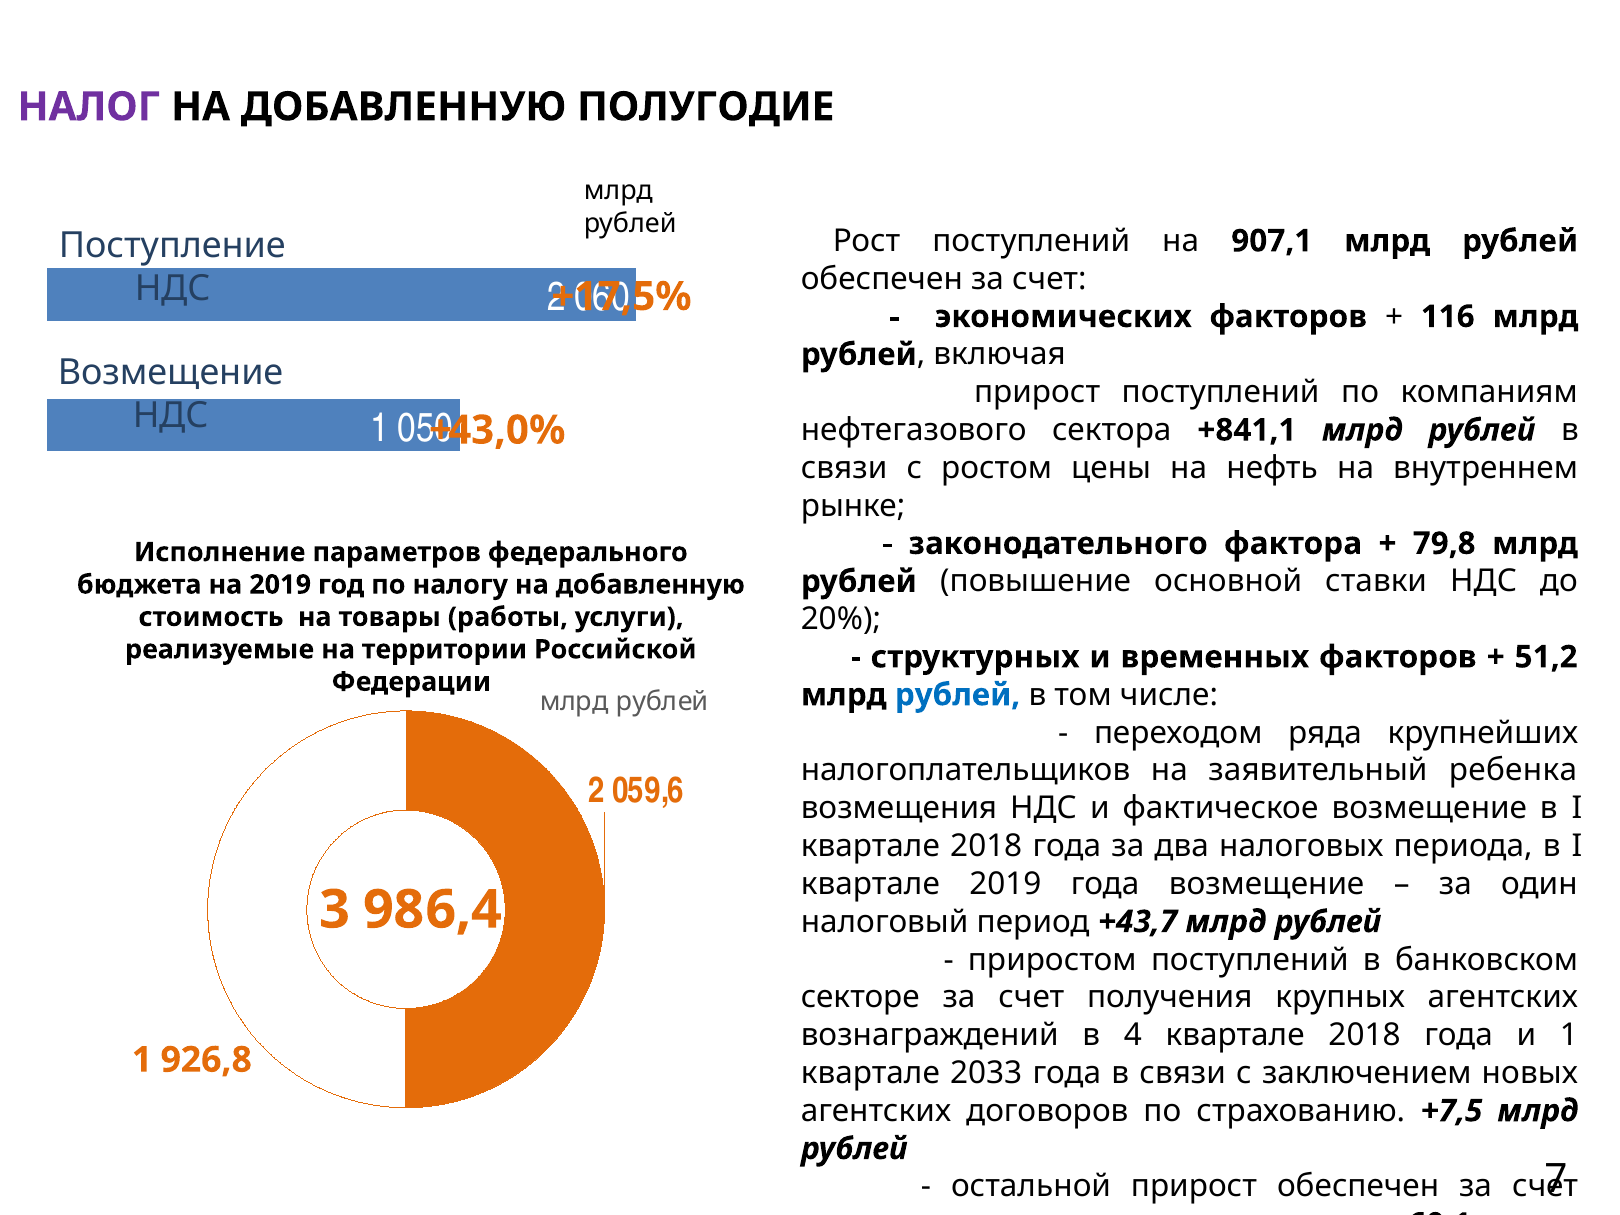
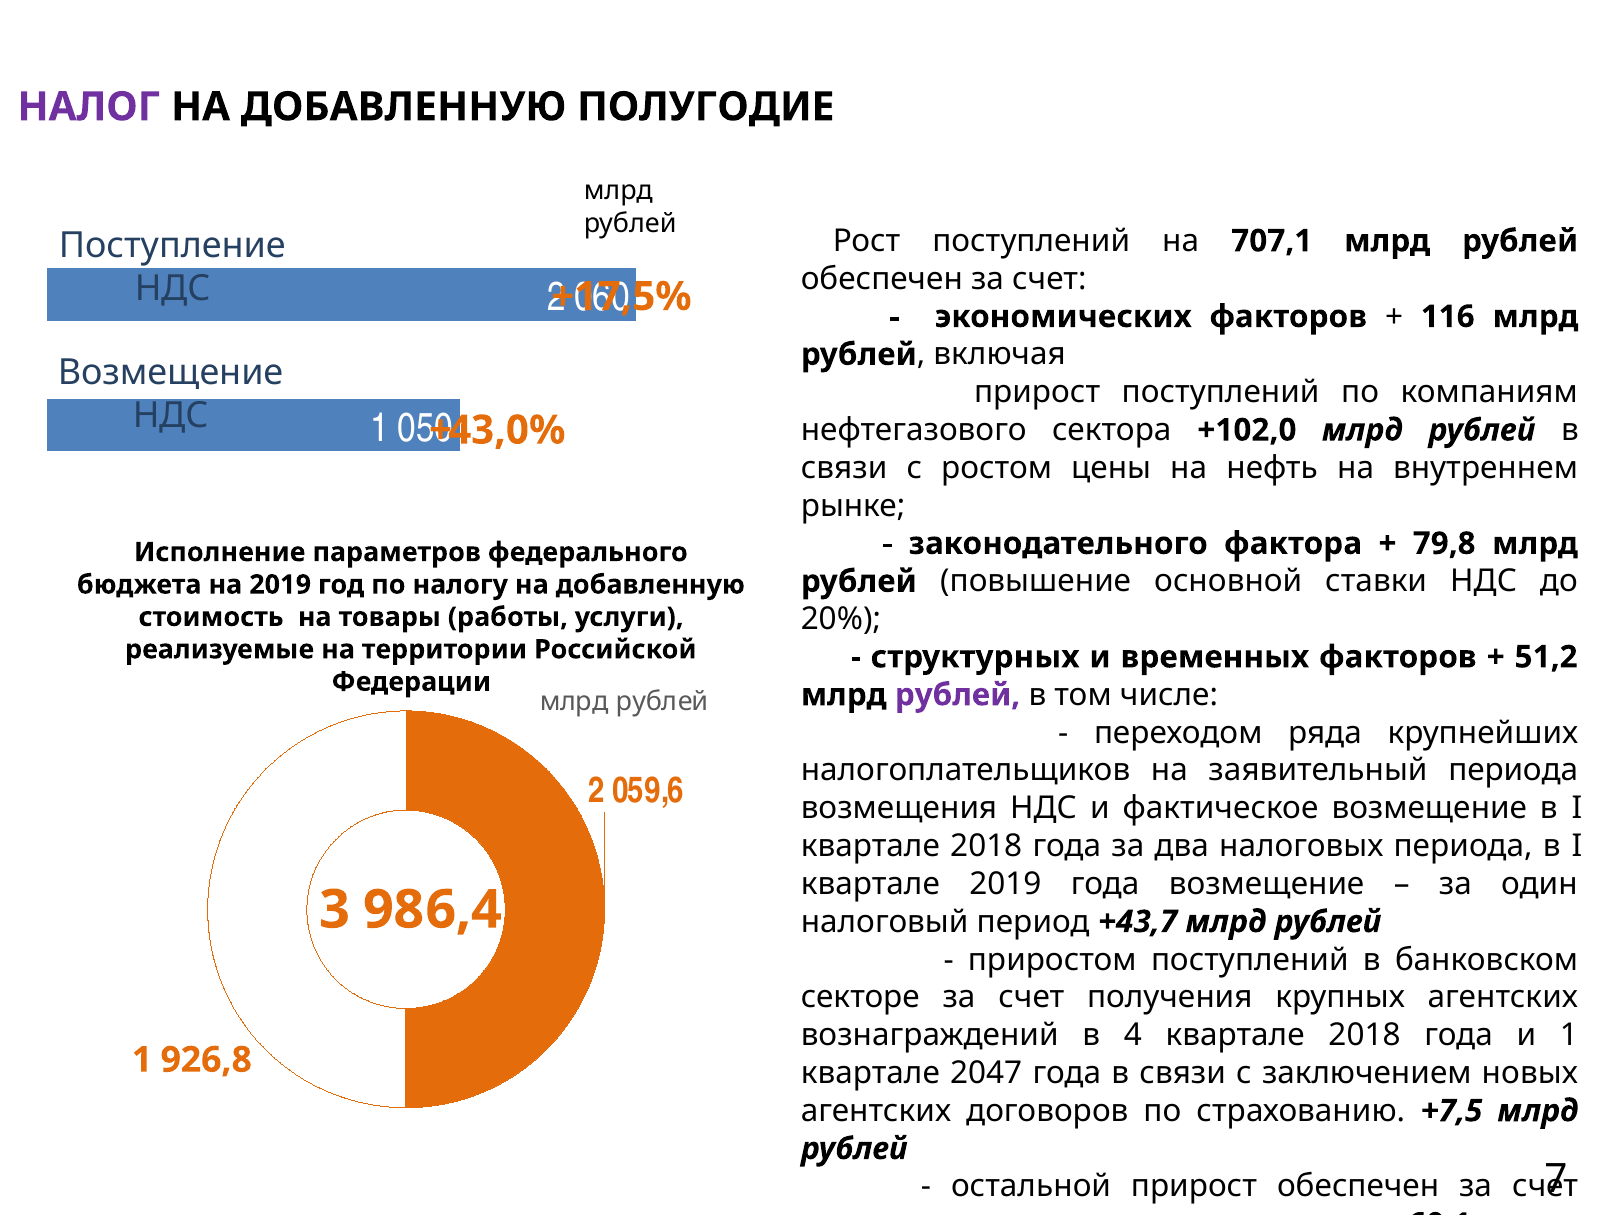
907,1: 907,1 -> 707,1
+841,1: +841,1 -> +102,0
рублей at (957, 695) colour: blue -> purple
заявительный ребенка: ребенка -> периода
2033: 2033 -> 2047
